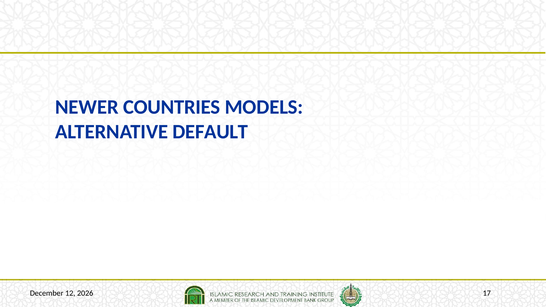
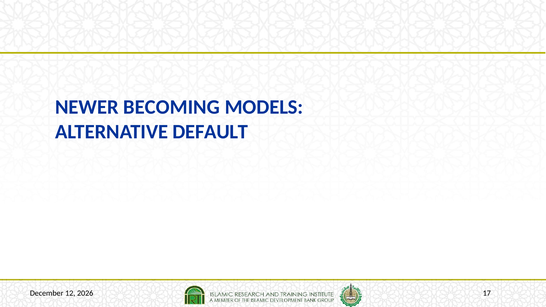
COUNTRIES: COUNTRIES -> BECOMING
